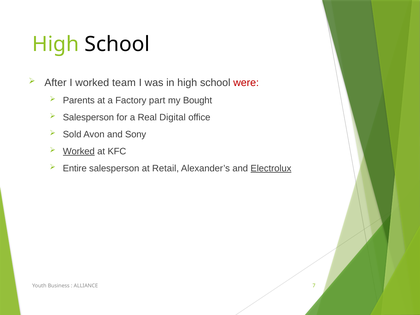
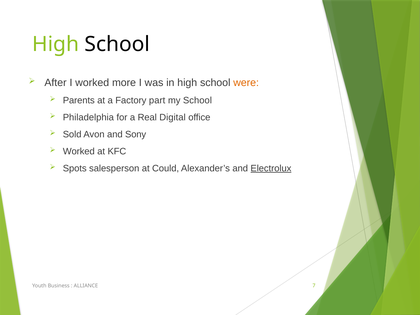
team: team -> more
were colour: red -> orange
my Bought: Bought -> School
Salesperson at (88, 117): Salesperson -> Philadelphia
Worked at (79, 151) underline: present -> none
Entire: Entire -> Spots
Retail: Retail -> Could
